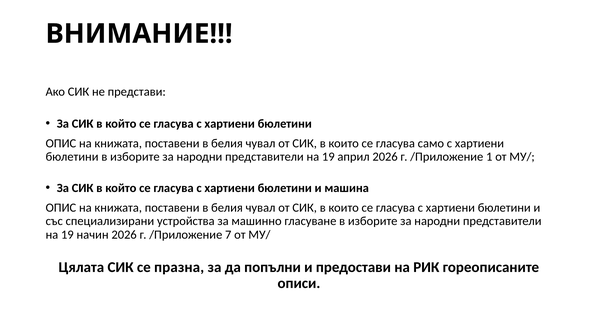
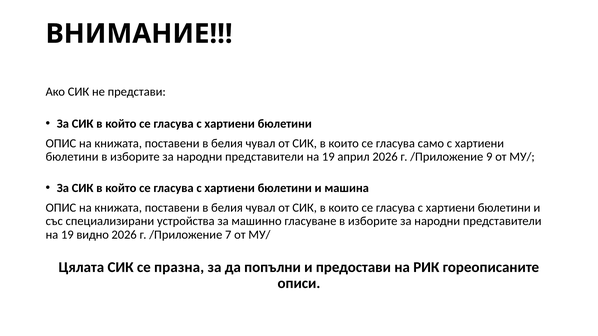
1: 1 -> 9
начин: начин -> видно
